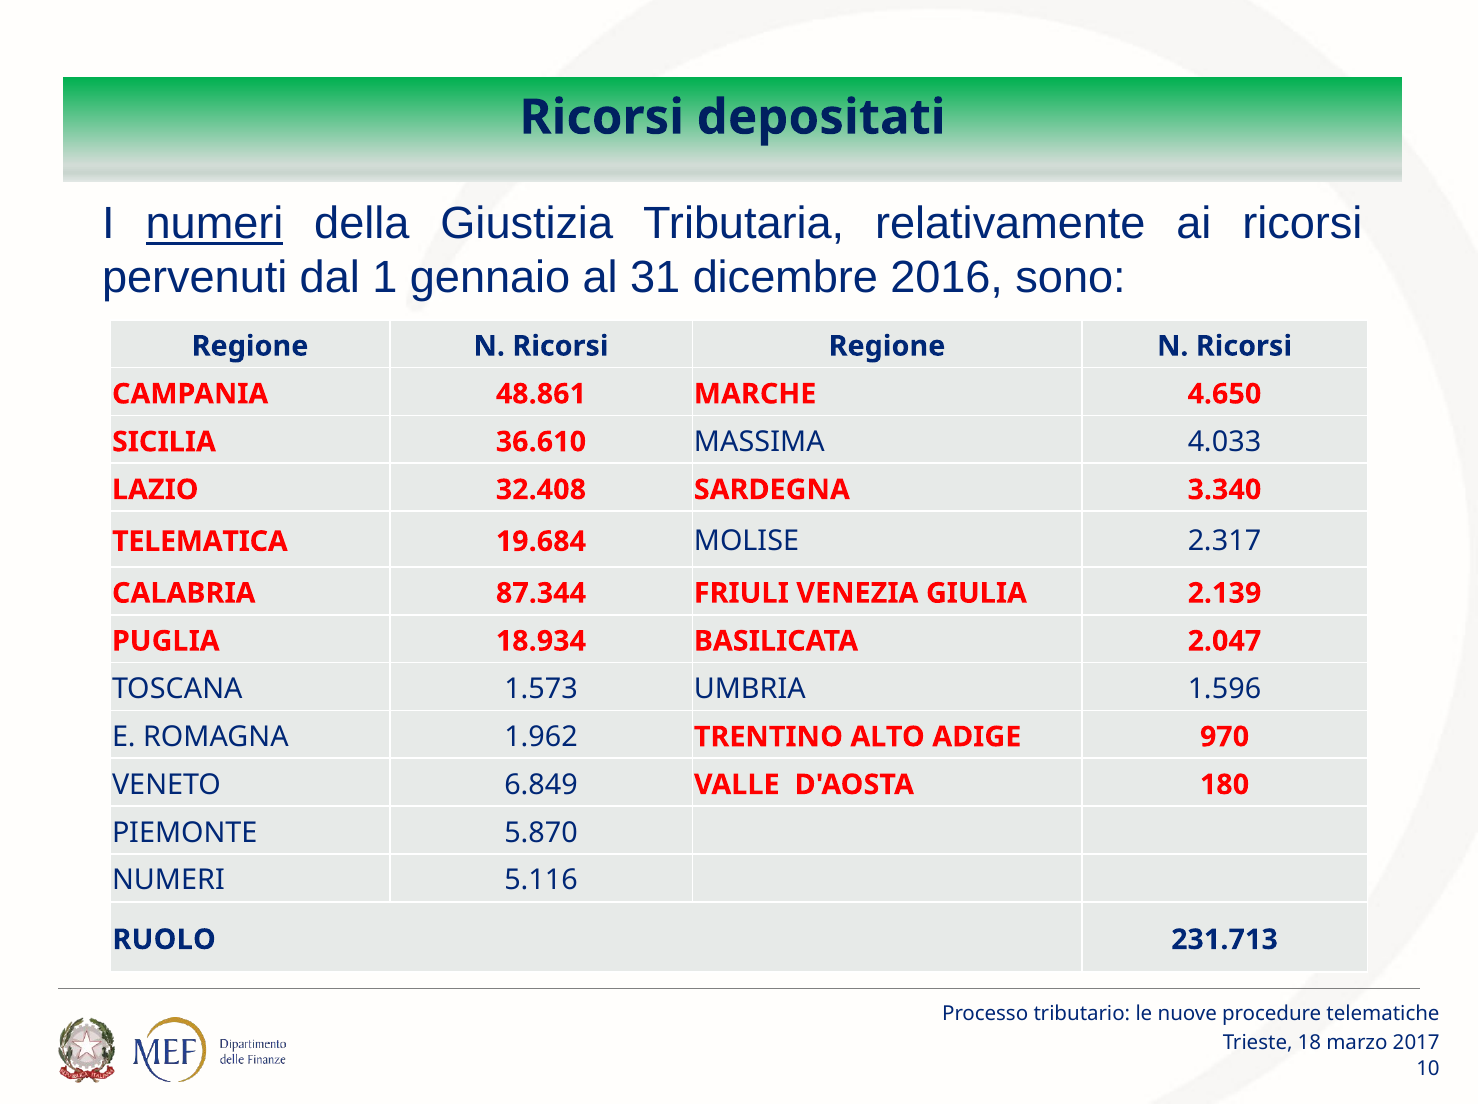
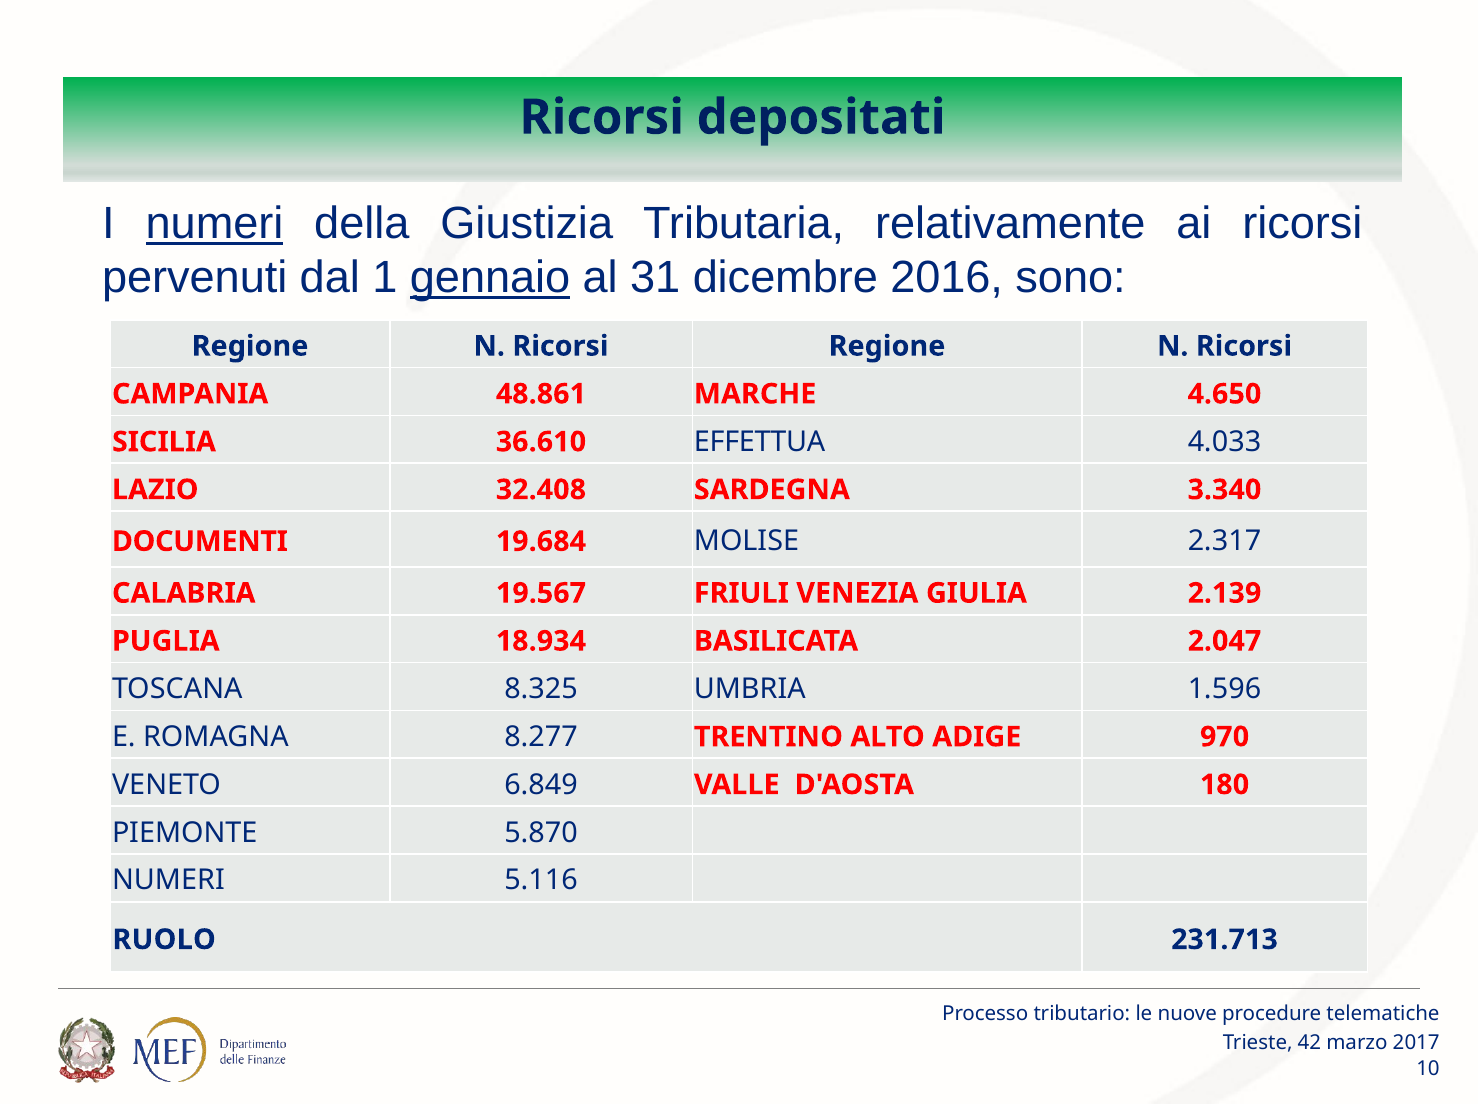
gennaio underline: none -> present
MASSIMA: MASSIMA -> EFFETTUA
TELEMATICA: TELEMATICA -> DOCUMENTI
87.344: 87.344 -> 19.567
1.573: 1.573 -> 8.325
1.962: 1.962 -> 8.277
18: 18 -> 42
